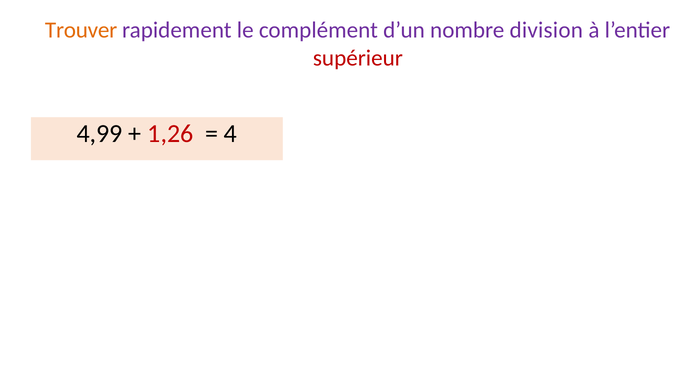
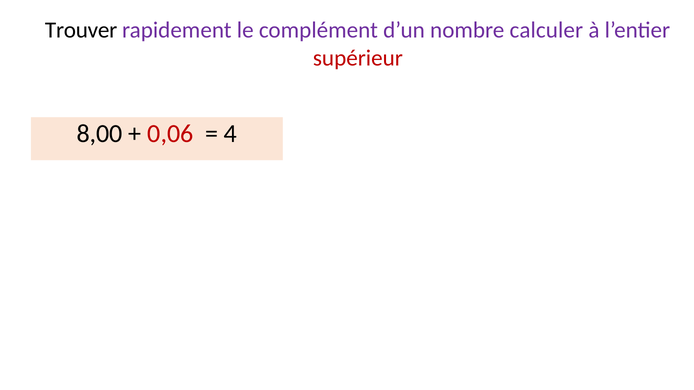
Trouver colour: orange -> black
division: division -> calculer
4,99: 4,99 -> 8,00
1,26: 1,26 -> 0,06
